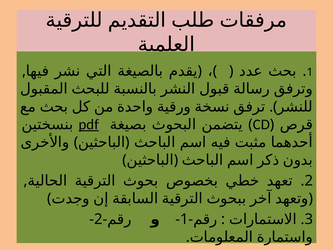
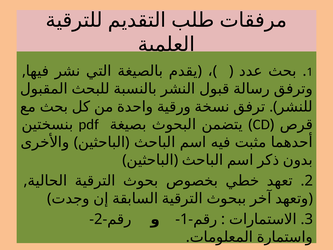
pdf underline: present -> none
